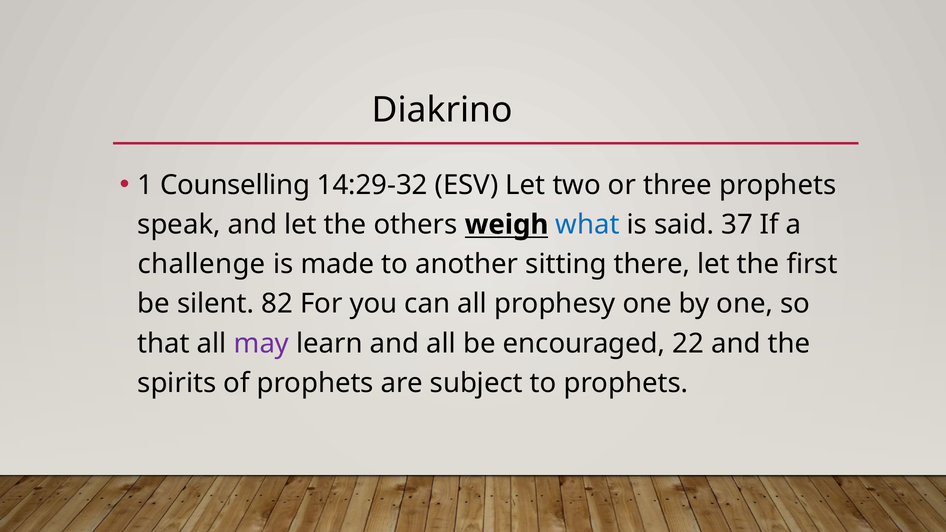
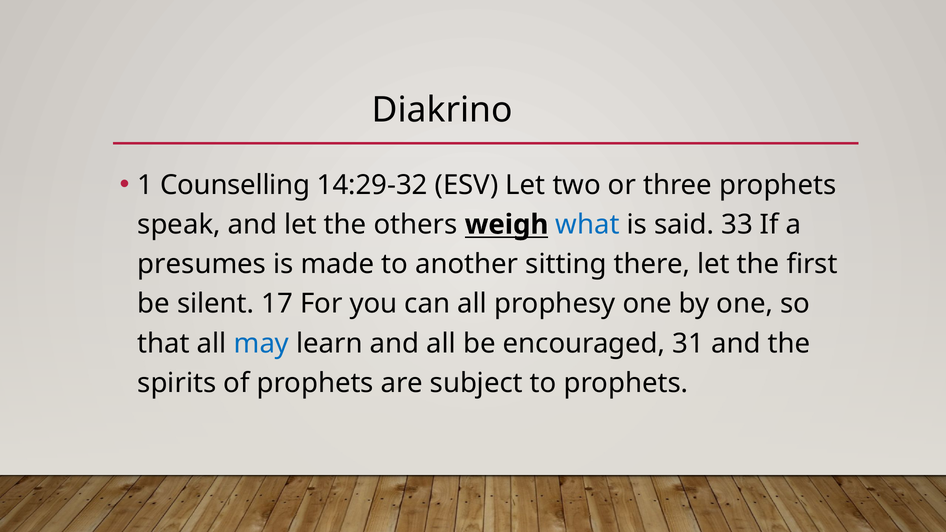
37: 37 -> 33
challenge: challenge -> presumes
82: 82 -> 17
may colour: purple -> blue
22: 22 -> 31
